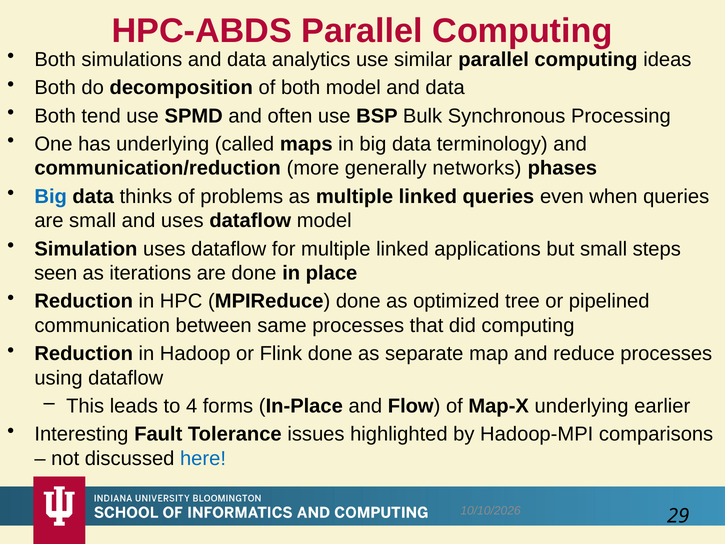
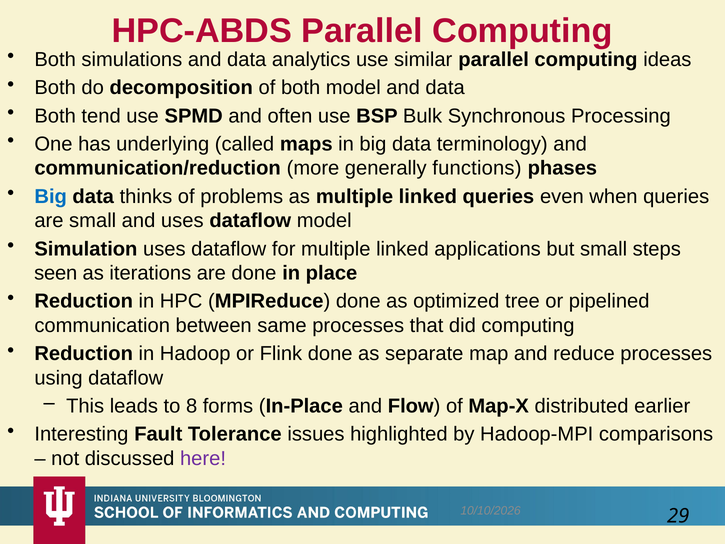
networks: networks -> functions
4: 4 -> 8
Map-X underlying: underlying -> distributed
here colour: blue -> purple
